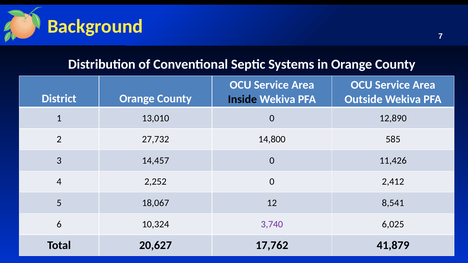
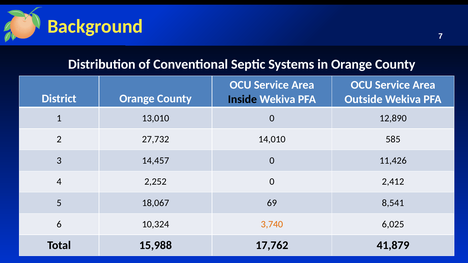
14,800: 14,800 -> 14,010
12: 12 -> 69
3,740 colour: purple -> orange
20,627: 20,627 -> 15,988
